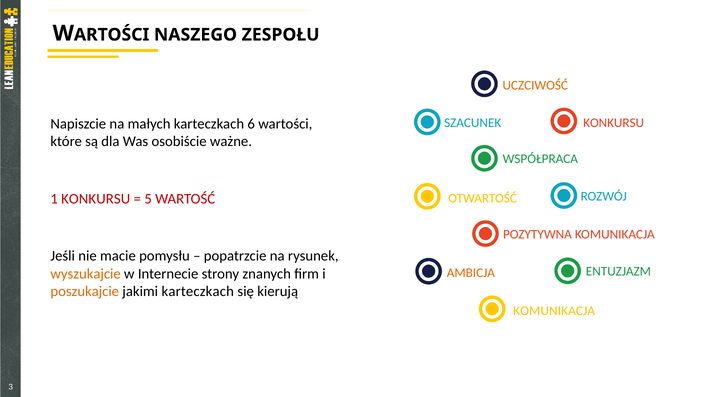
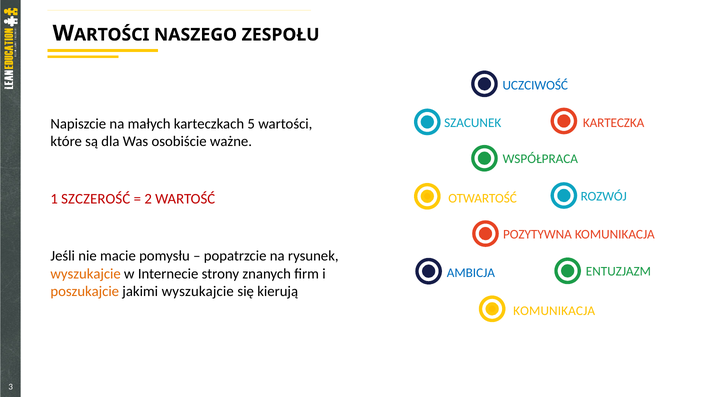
UCZCIWOŚĆ colour: orange -> blue
KONKURSU at (614, 123): KONKURSU -> KARTECZKA
6: 6 -> 5
1 KONKURSU: KONKURSU -> SZCZEROŚĆ
5: 5 -> 2
AMBICJA colour: orange -> blue
jakimi karteczkach: karteczkach -> wyszukajcie
